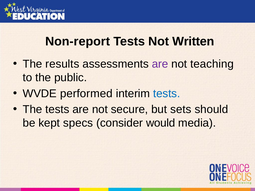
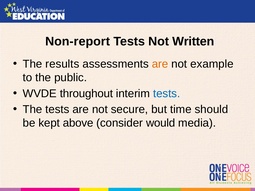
are at (160, 64) colour: purple -> orange
teaching: teaching -> example
performed: performed -> throughout
sets: sets -> time
specs: specs -> above
